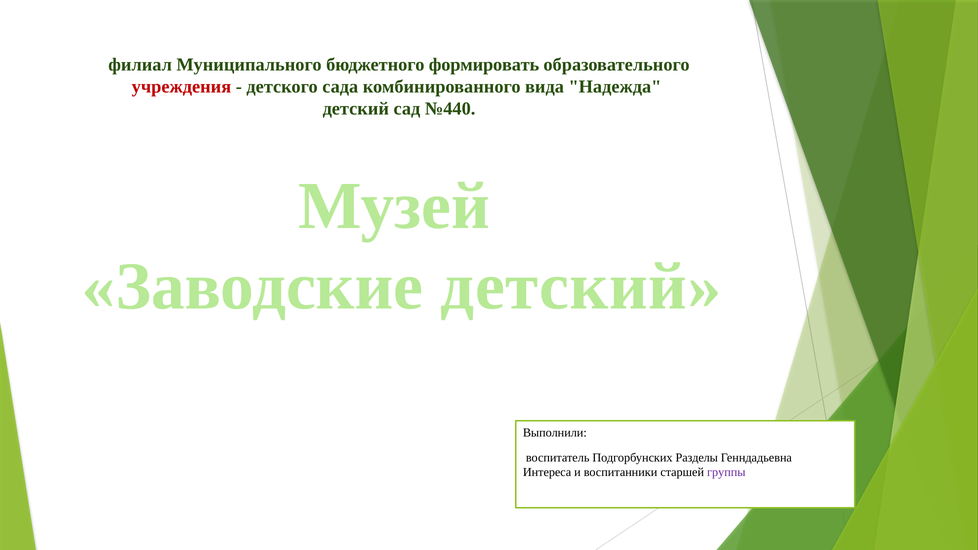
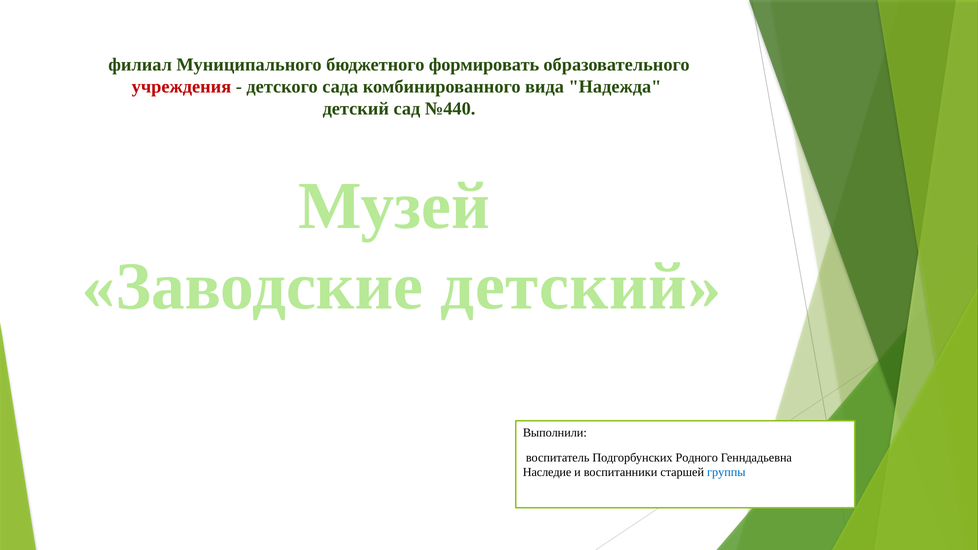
Разделы: Разделы -> Родного
Интереса: Интереса -> Наследие
группы colour: purple -> blue
